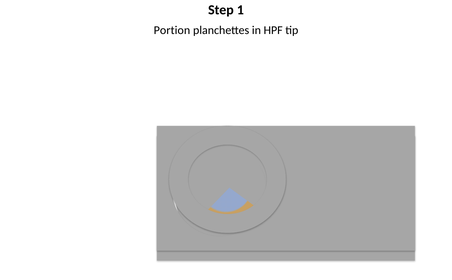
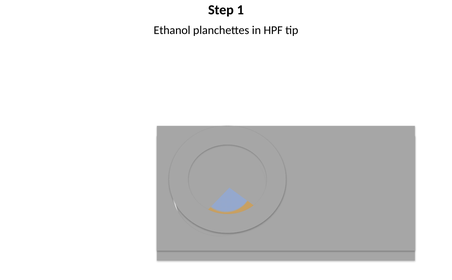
Portion: Portion -> Ethanol
